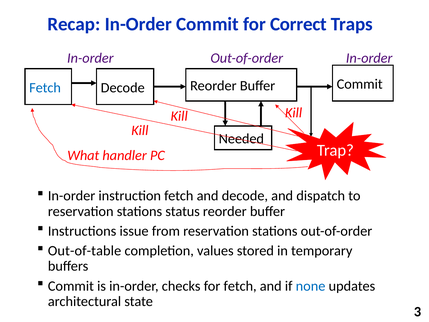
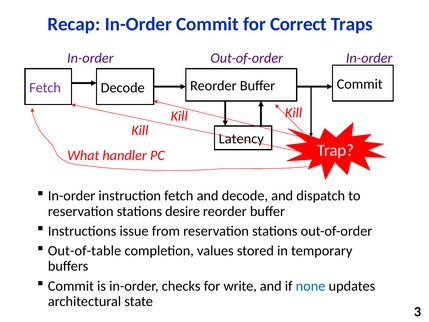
Fetch at (45, 88) colour: blue -> purple
Needed: Needed -> Latency
status: status -> desire
for fetch: fetch -> write
